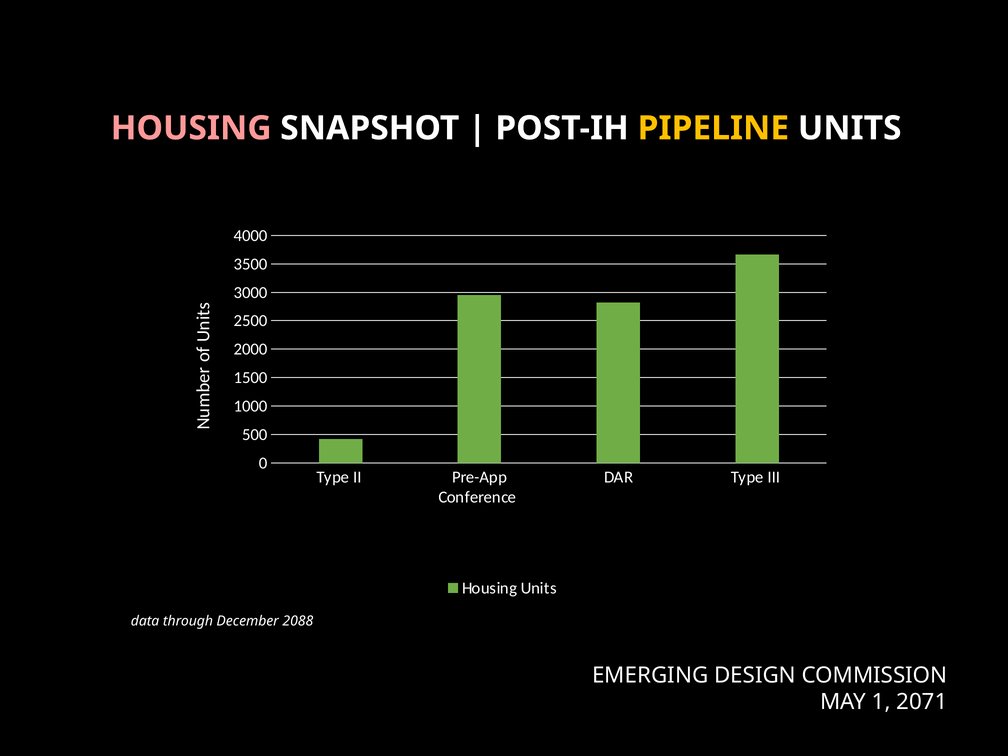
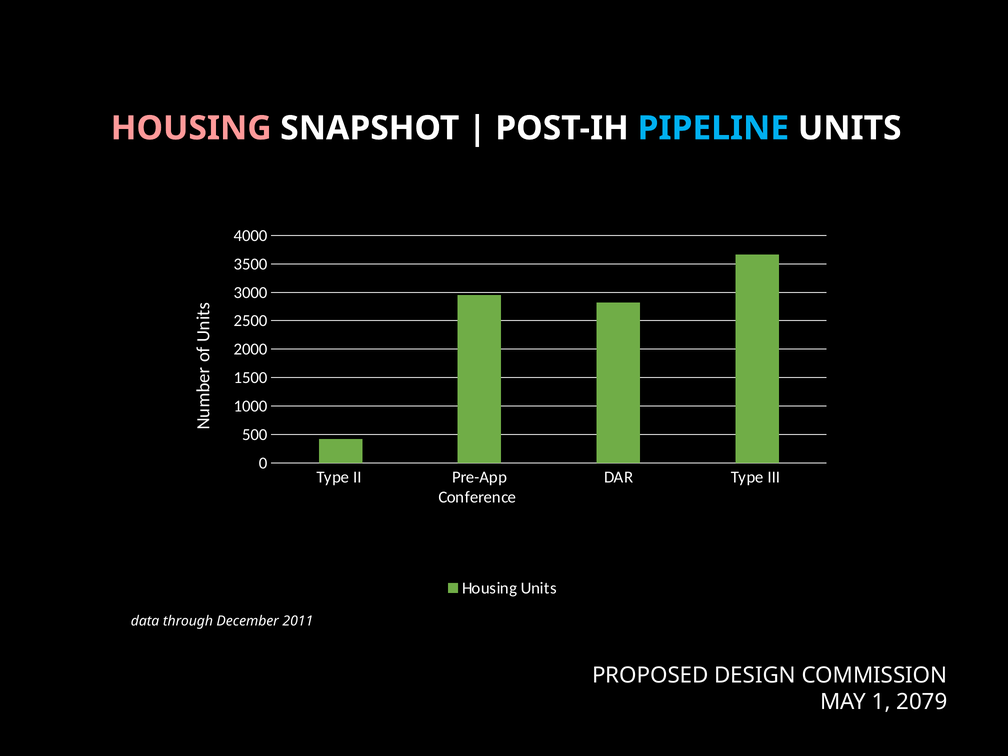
PIPELINE at (713, 128) colour: yellow -> light blue
2088: 2088 -> 2011
EMERGING: EMERGING -> PROPOSED
2071: 2071 -> 2079
